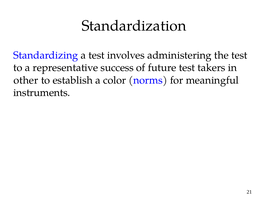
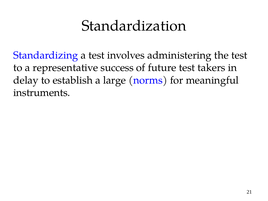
other: other -> delay
color: color -> large
